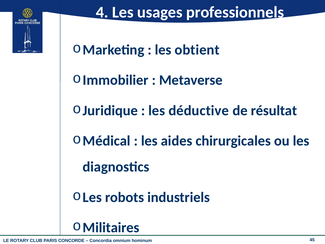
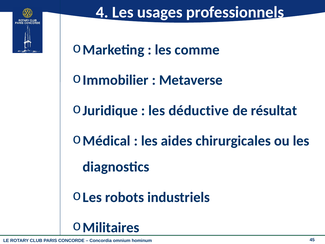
obtient: obtient -> comme
